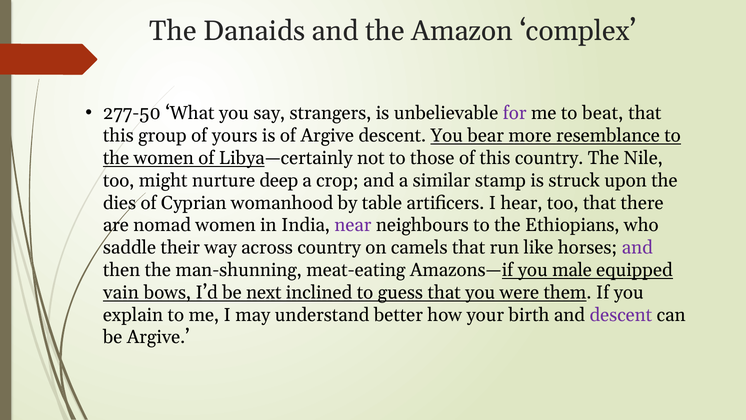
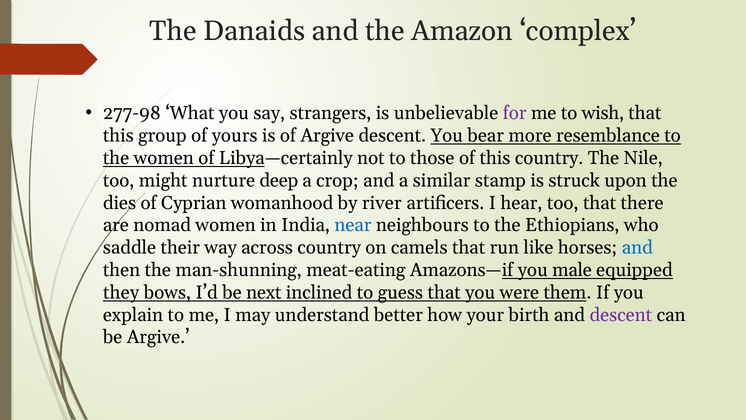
277-50: 277-50 -> 277-98
beat: beat -> wish
table: table -> river
near colour: purple -> blue
and at (637, 247) colour: purple -> blue
vain: vain -> they
